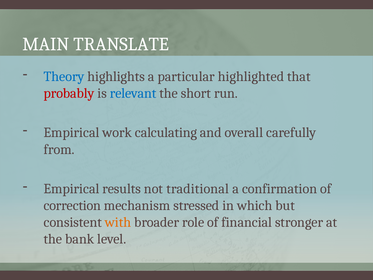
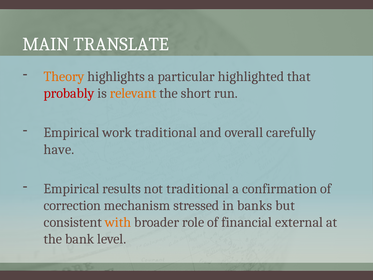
Theory colour: blue -> orange
relevant colour: blue -> orange
work calculating: calculating -> traditional
from: from -> have
which: which -> banks
stronger: stronger -> external
